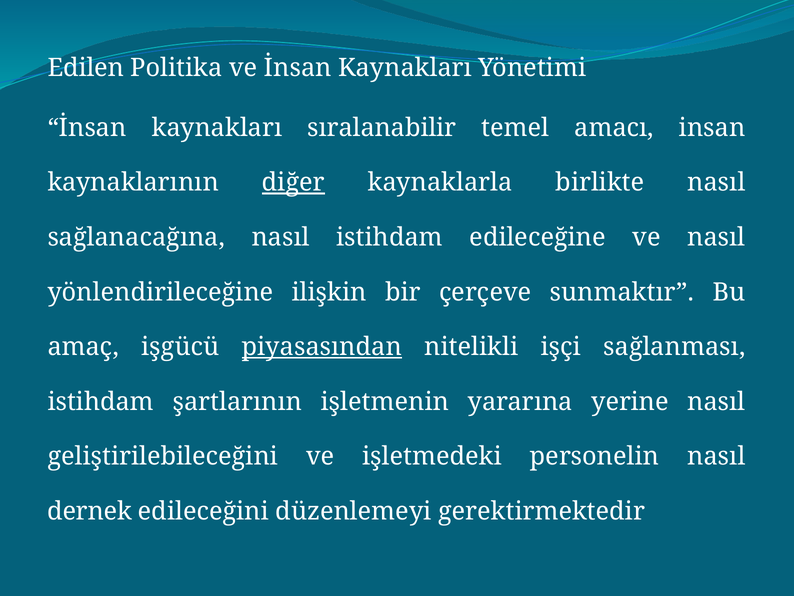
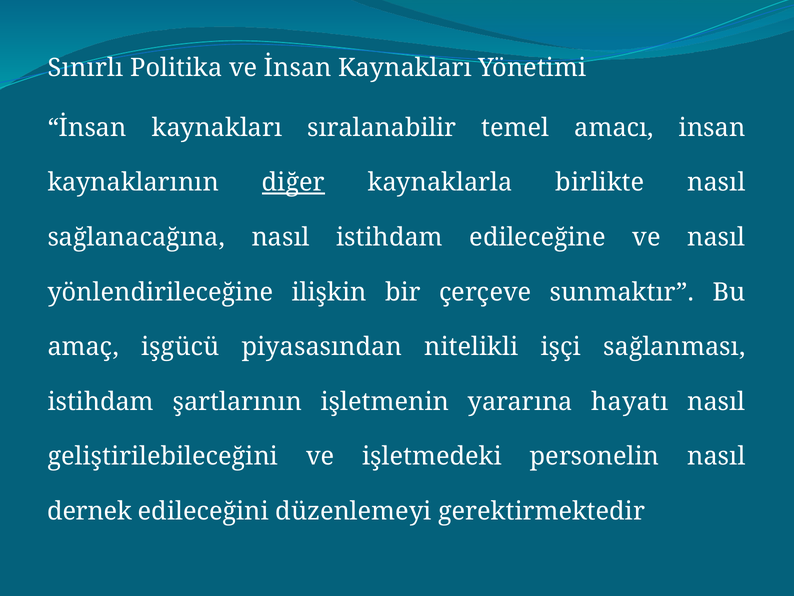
Edilen: Edilen -> Sınırlı
piyasasından underline: present -> none
yerine: yerine -> hayatı
